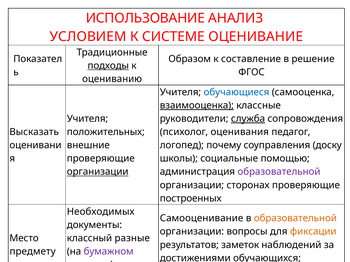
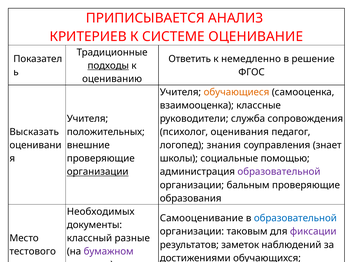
ИСПОЛЬЗОВАНИЕ: ИСПОЛЬЗОВАНИЕ -> ПРИПИСЫВАЕТСЯ
УСЛОВИЕМ: УСЛОВИЕМ -> КРИТЕРИЕВ
Образом: Образом -> Ответить
составление: составление -> немедленно
обучающиеся colour: blue -> orange
взаимооценка underline: present -> none
служба underline: present -> none
почему: почему -> знания
доску: доску -> знает
сторонах: сторонах -> бальным
построенных: построенных -> образования
образовательной at (295, 219) colour: orange -> blue
вопросы: вопросы -> таковым
фиксации colour: orange -> purple
предмету: предмету -> тестового
